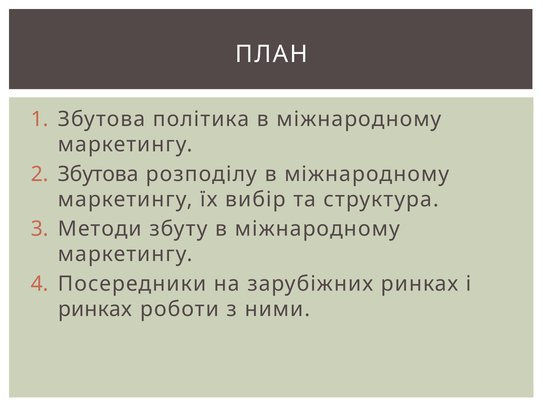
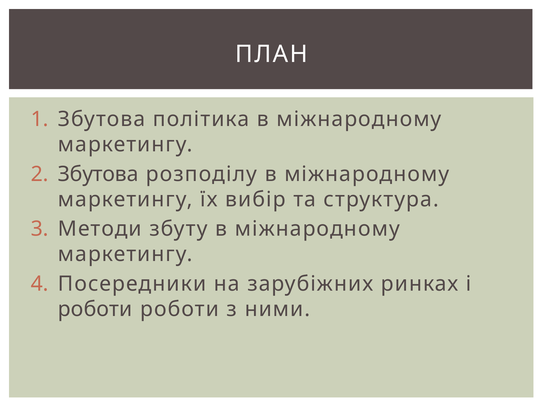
ринках at (95, 309): ринках -> роботи
